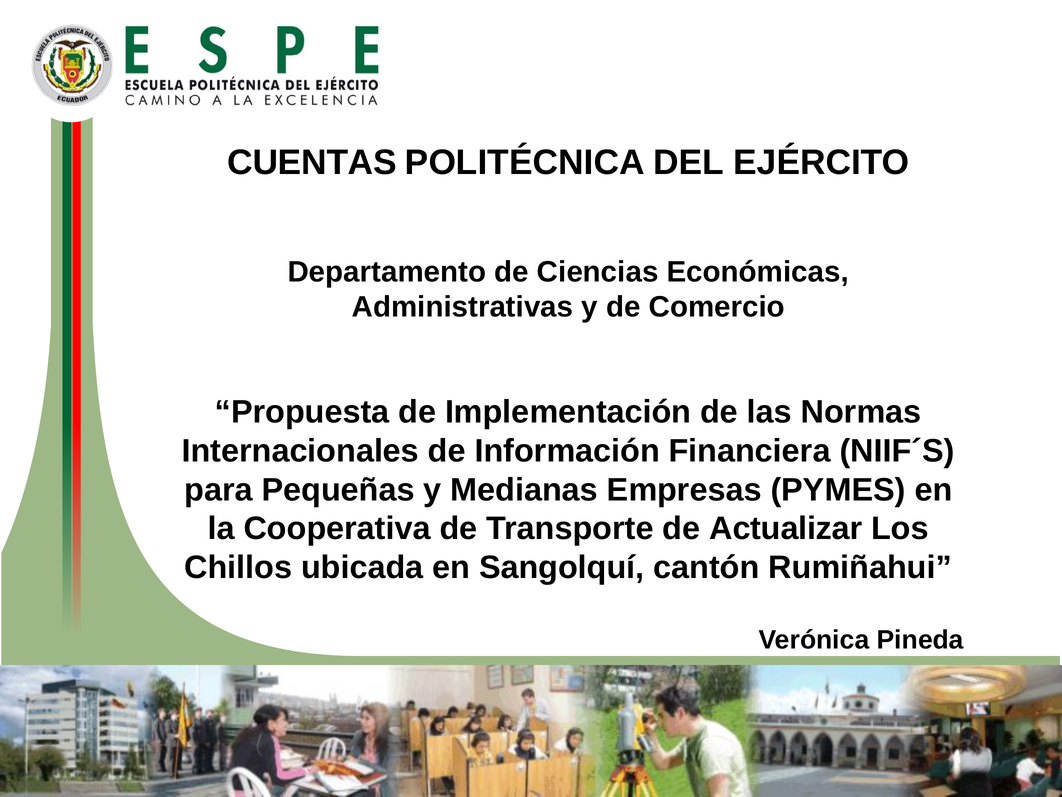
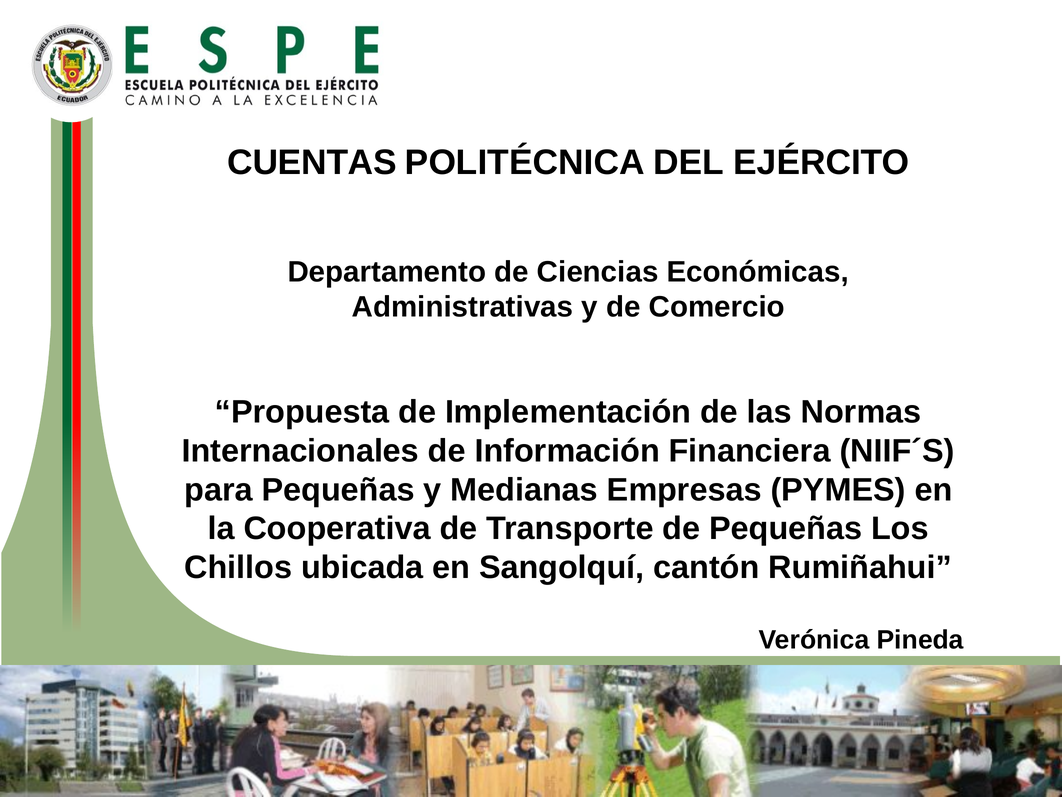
de Actualizar: Actualizar -> Pequeñas
